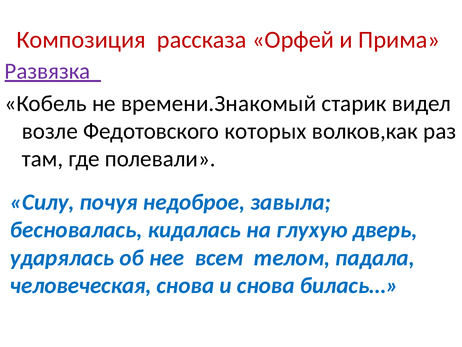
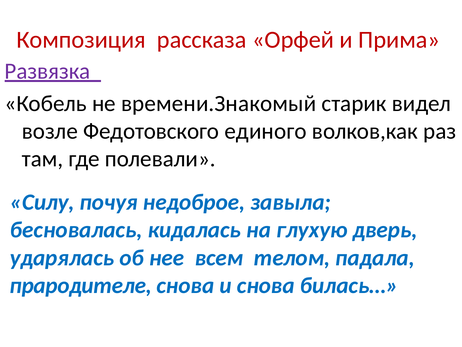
которых: которых -> единого
человеческая: человеческая -> прародителе
